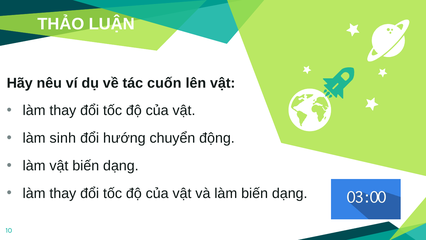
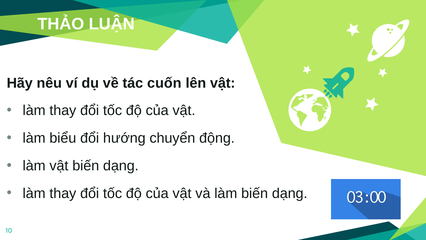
sinh: sinh -> biểu
